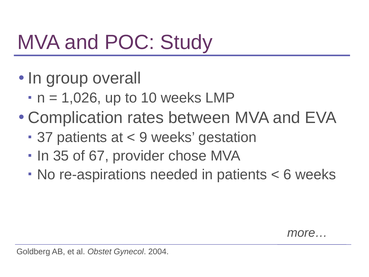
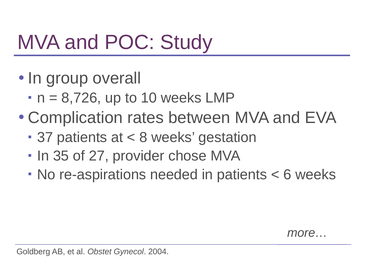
1,026: 1,026 -> 8,726
9: 9 -> 8
67: 67 -> 27
